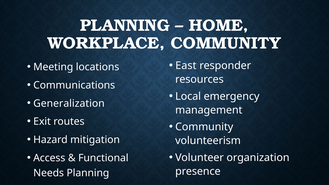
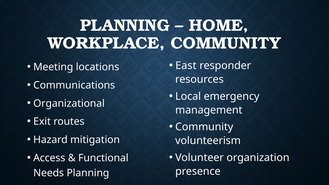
Generalization: Generalization -> Organizational
